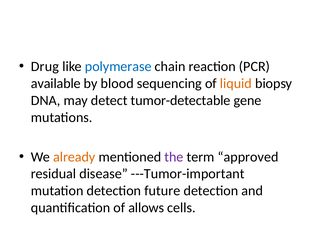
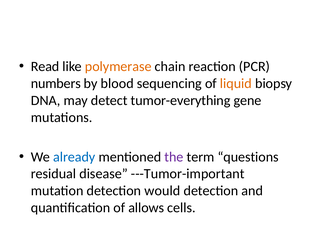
Drug: Drug -> Read
polymerase colour: blue -> orange
available: available -> numbers
tumor-detectable: tumor-detectable -> tumor-everything
already colour: orange -> blue
approved: approved -> questions
future: future -> would
